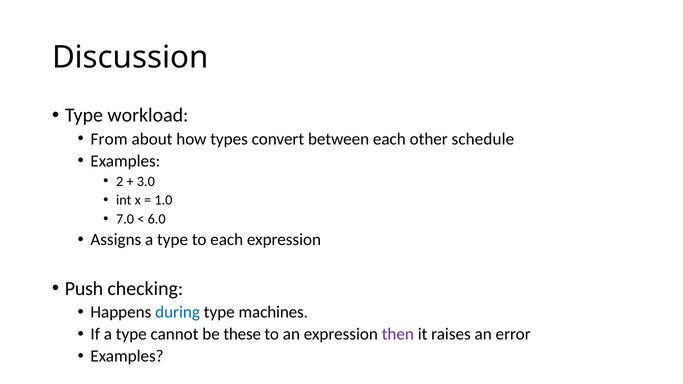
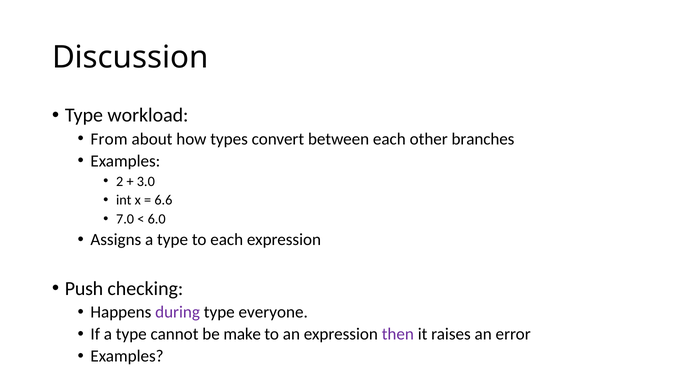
schedule: schedule -> branches
1.0: 1.0 -> 6.6
during colour: blue -> purple
machines: machines -> everyone
these: these -> make
